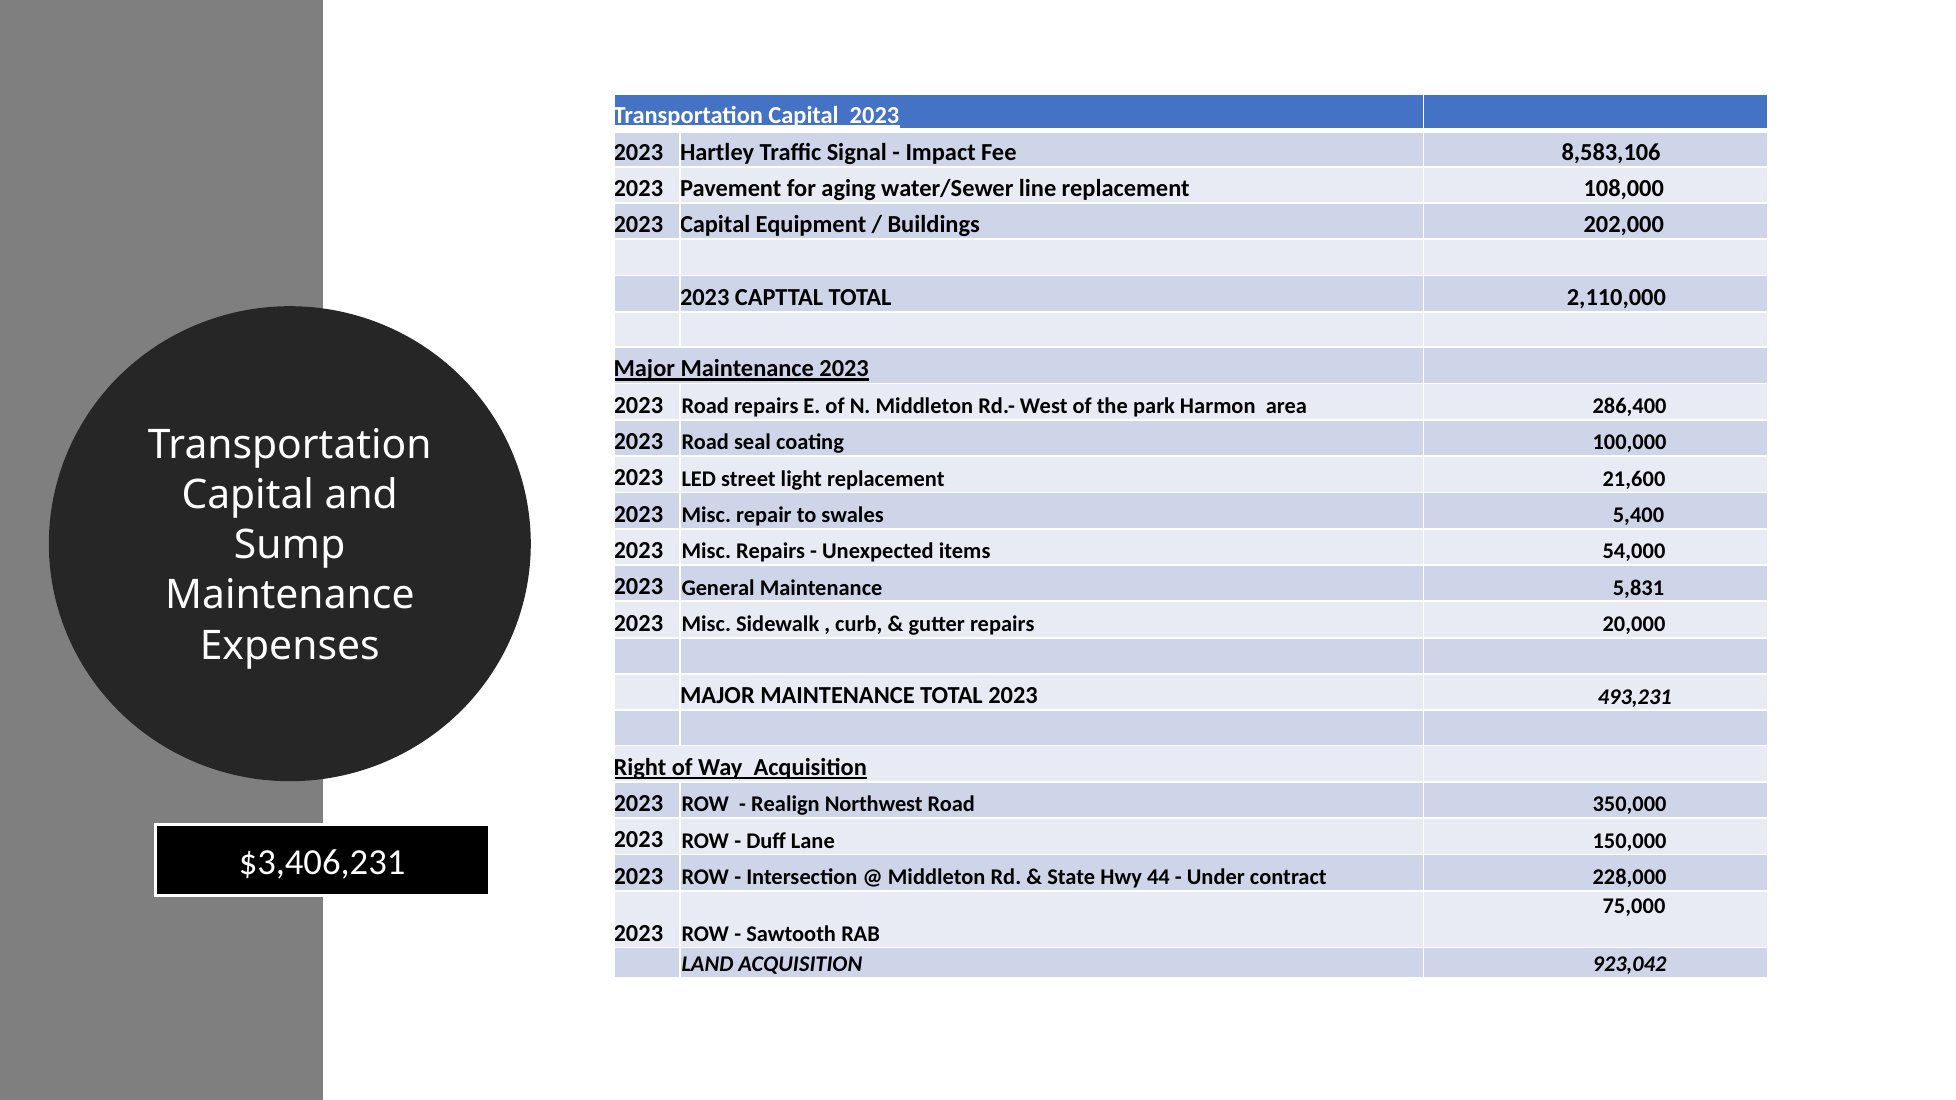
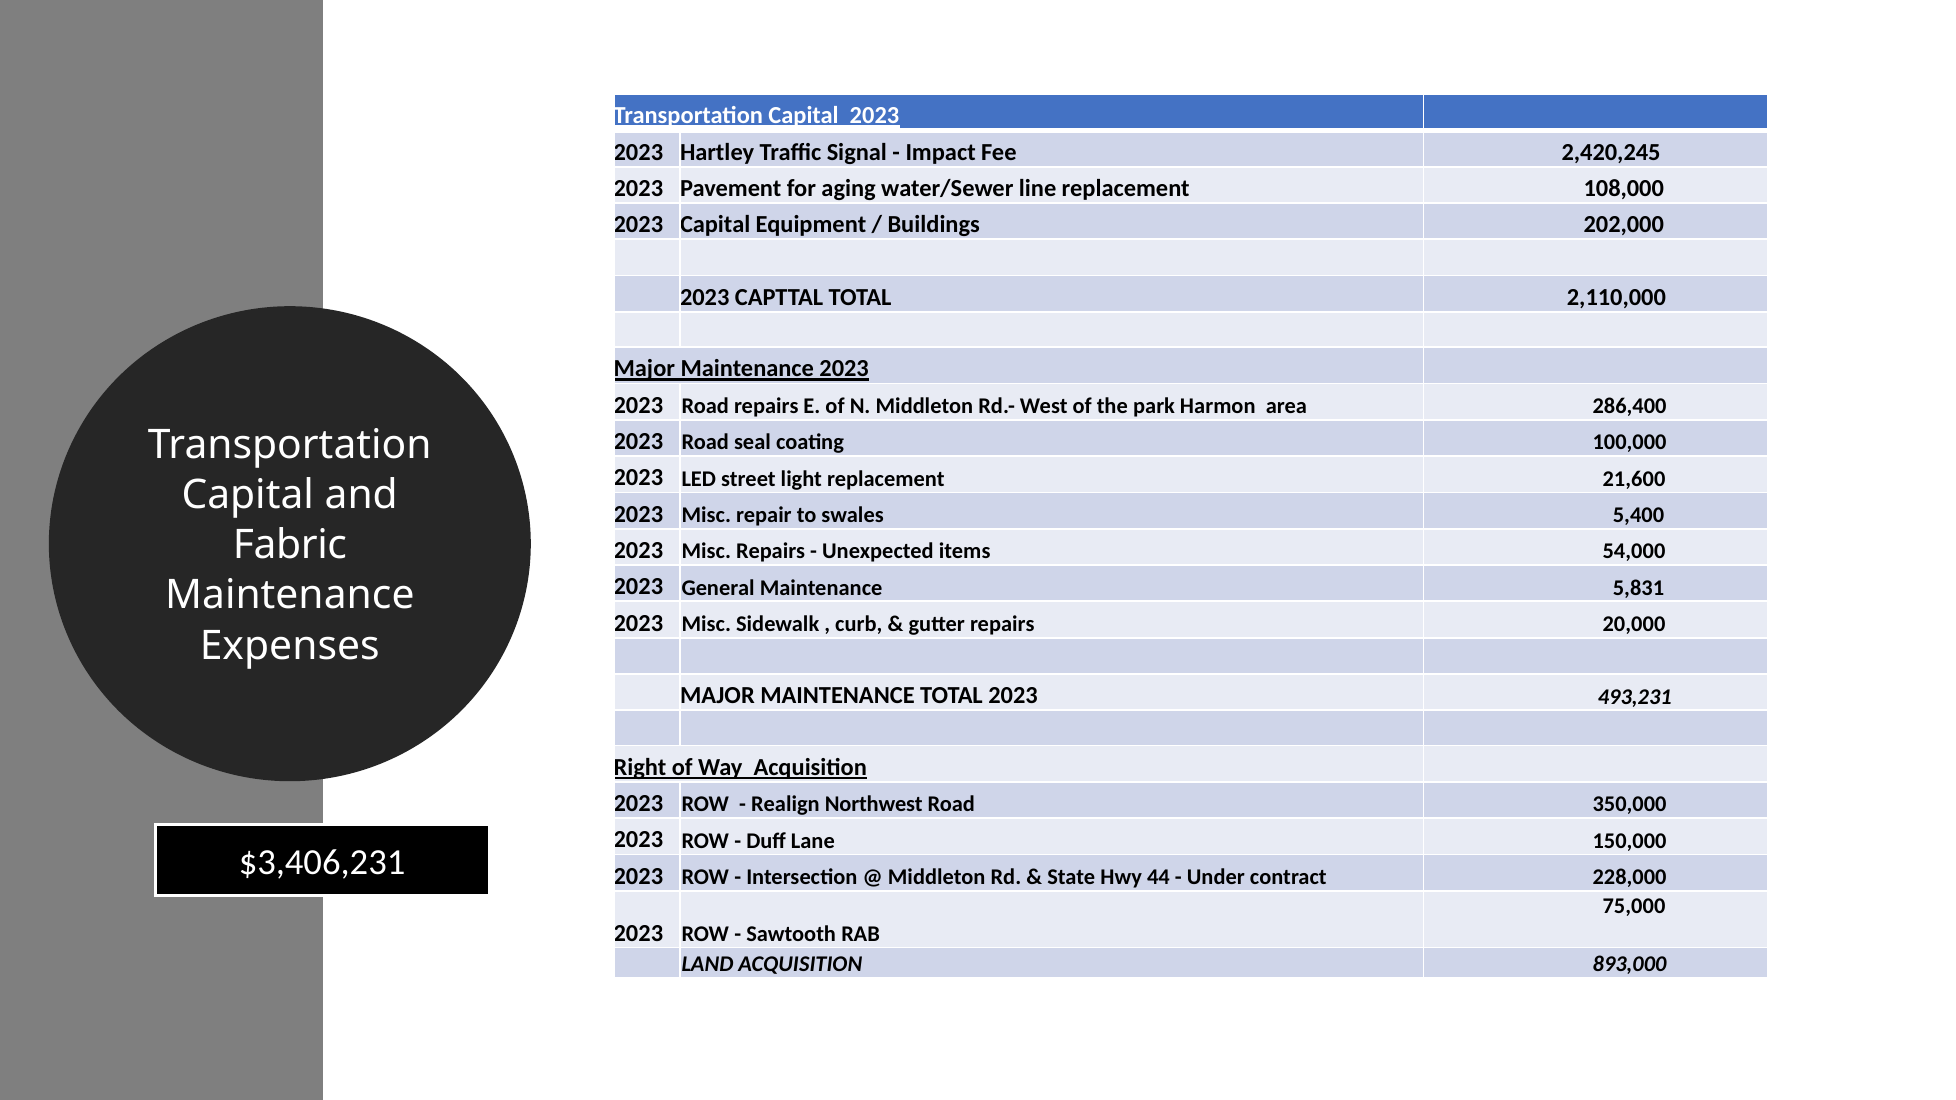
8,583,106: 8,583,106 -> 2,420,245
Sump: Sump -> Fabric
923,042: 923,042 -> 893,000
